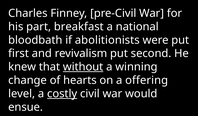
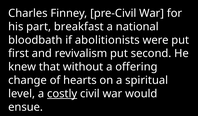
without underline: present -> none
winning: winning -> offering
offering: offering -> spiritual
